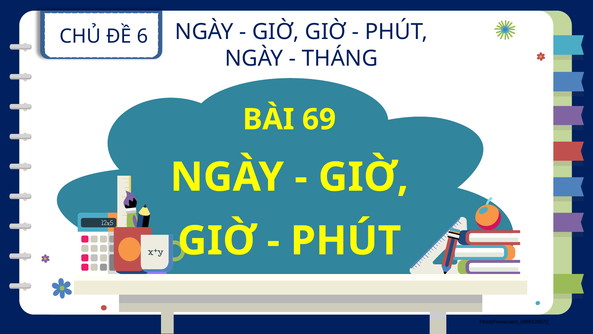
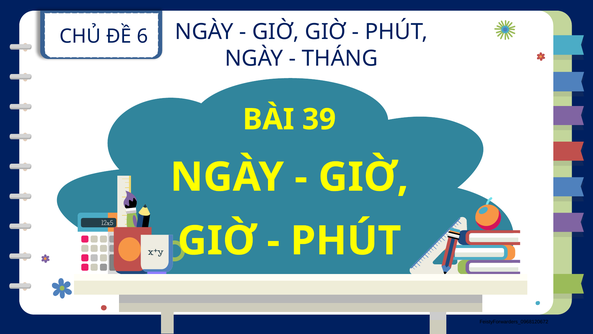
69: 69 -> 39
